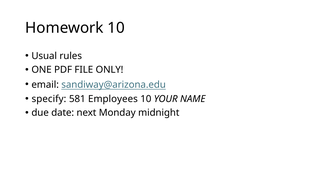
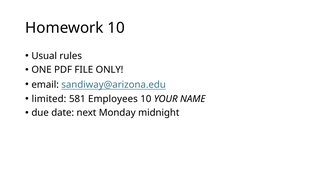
specify: specify -> limited
